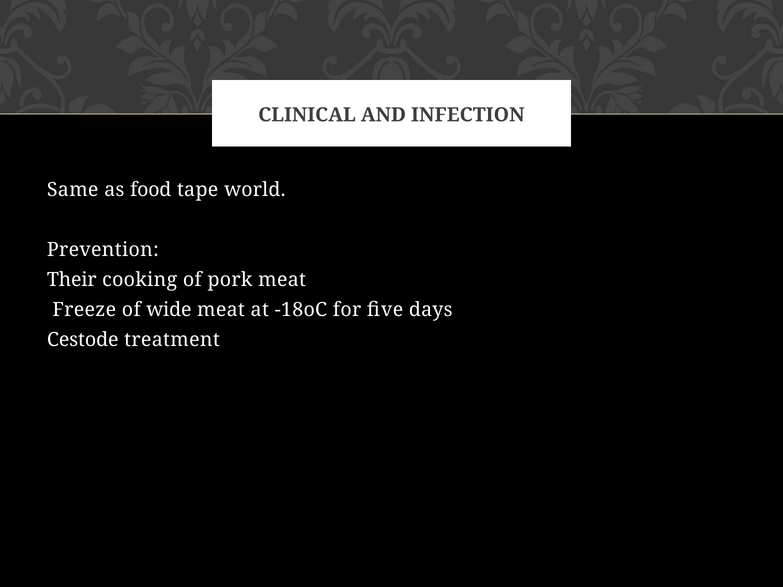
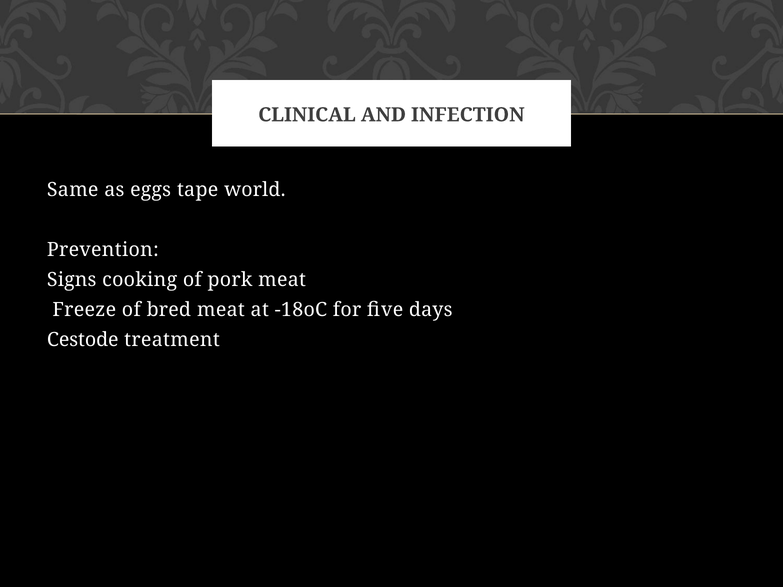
food: food -> eggs
Their: Their -> Signs
wide: wide -> bred
